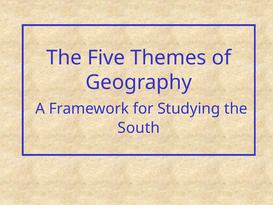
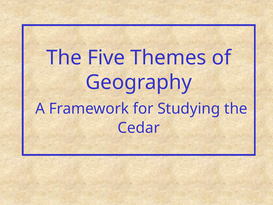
South: South -> Cedar
